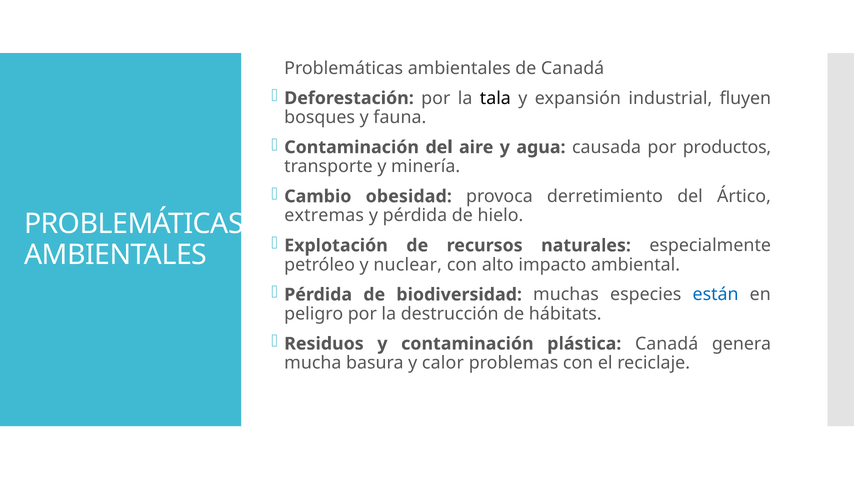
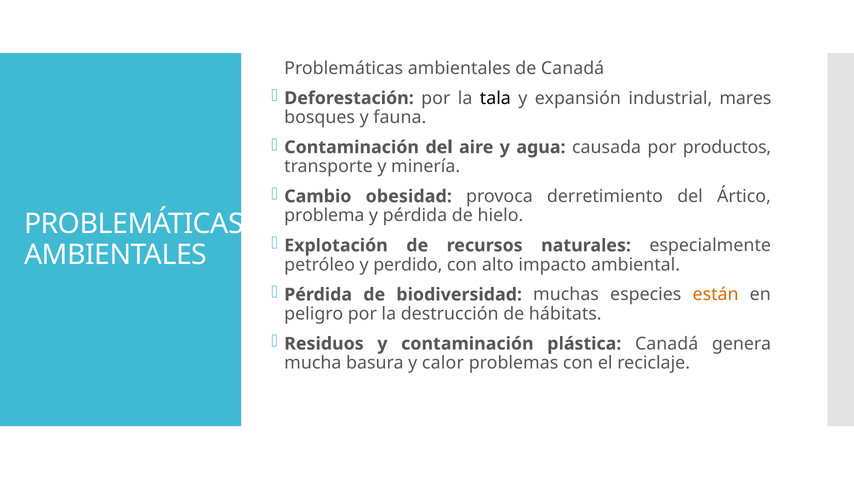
fluyen: fluyen -> mares
extremas: extremas -> problema
nuclear: nuclear -> perdido
están colour: blue -> orange
